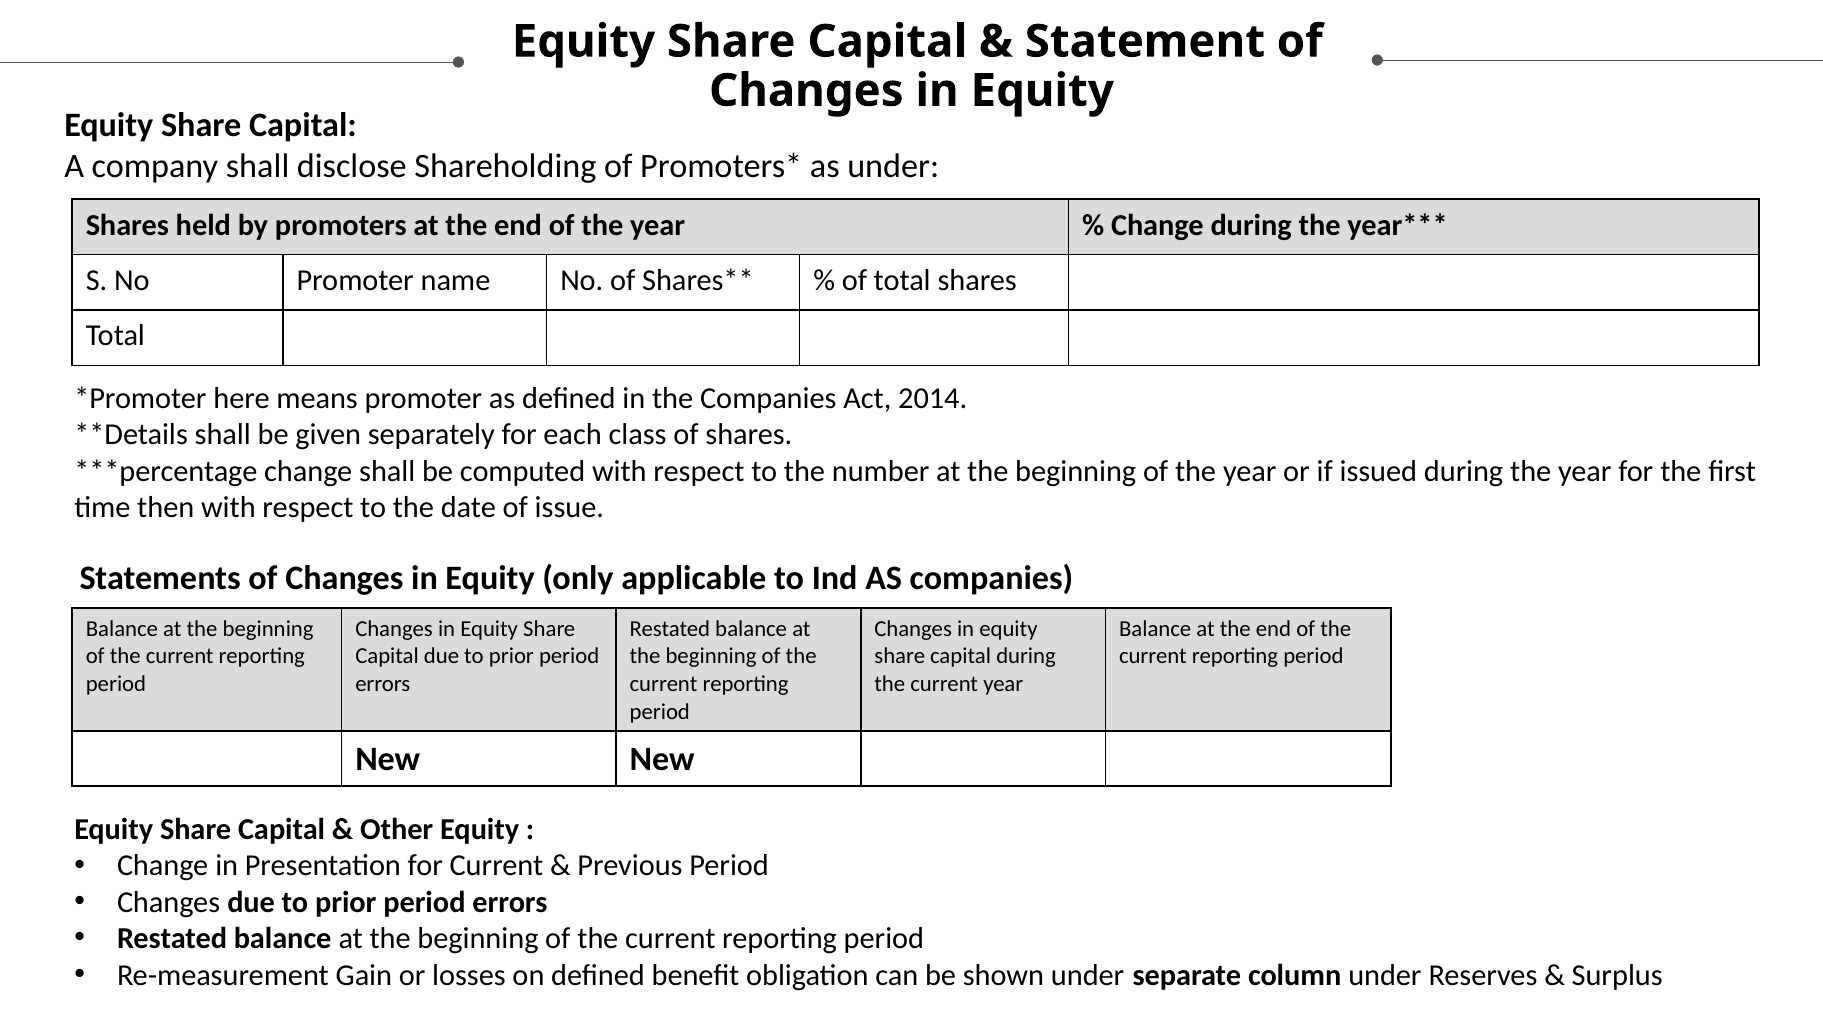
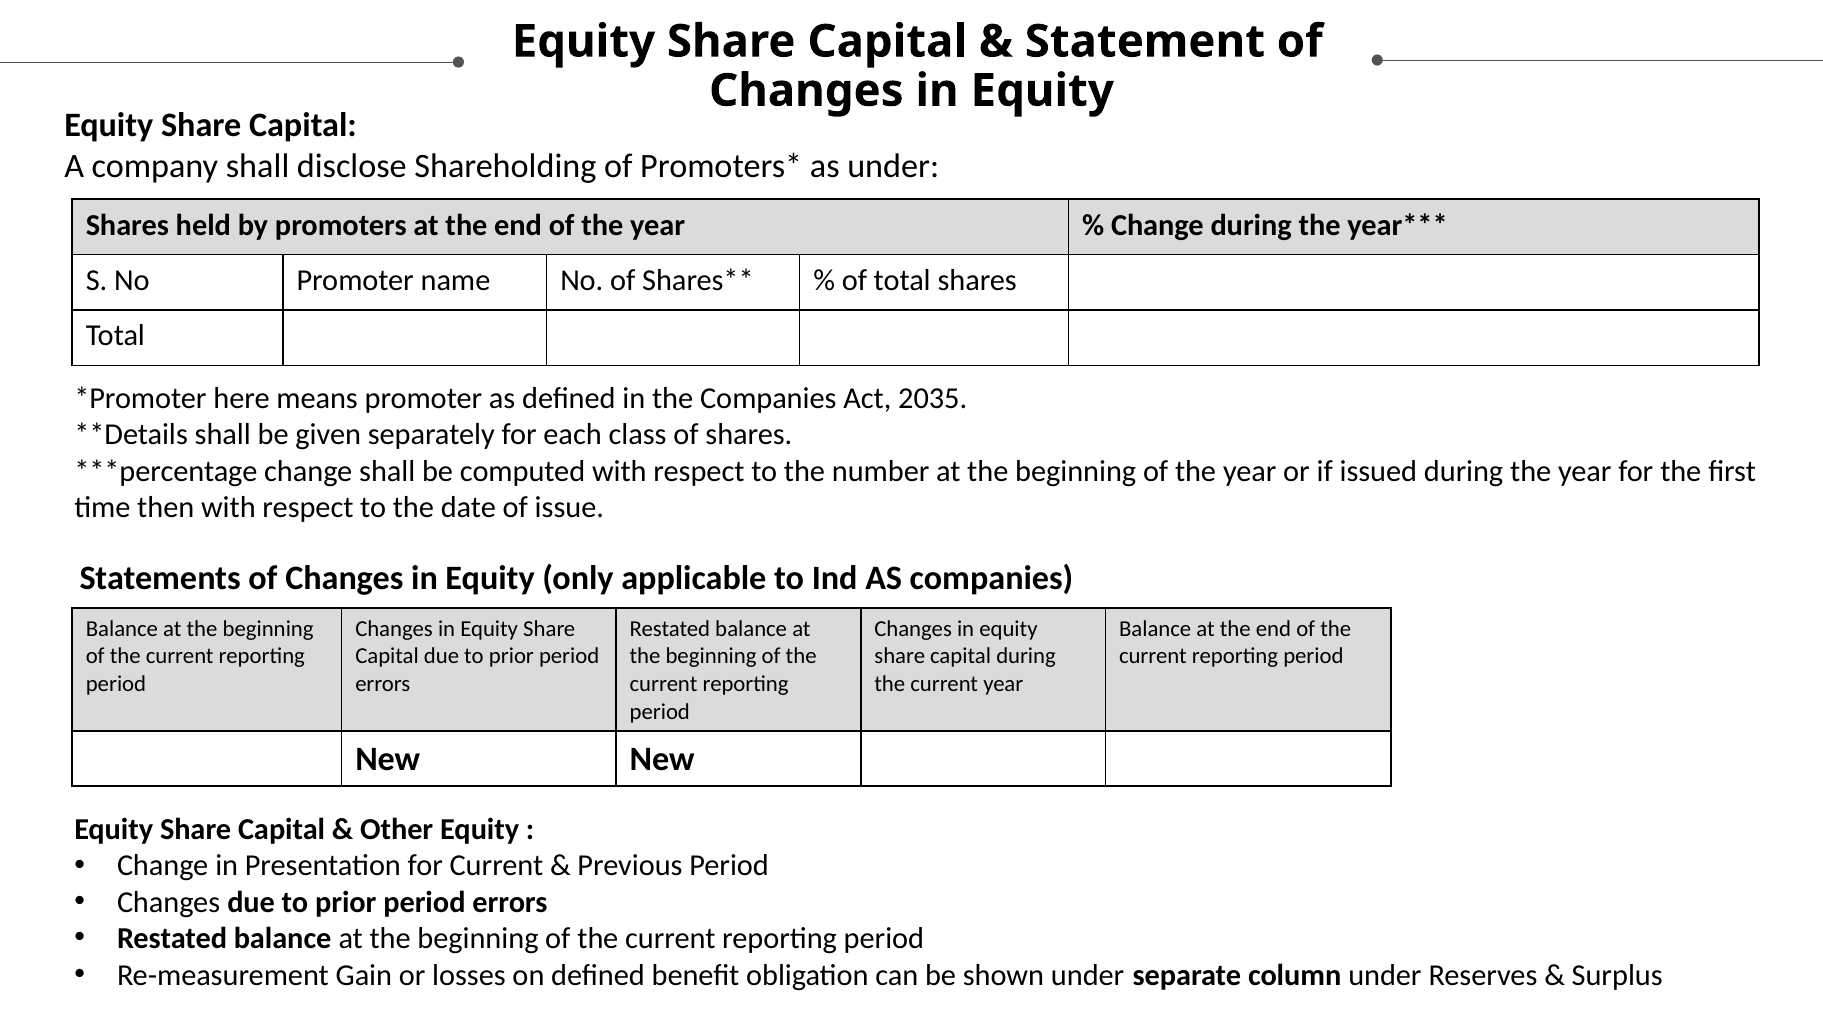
2014: 2014 -> 2035
